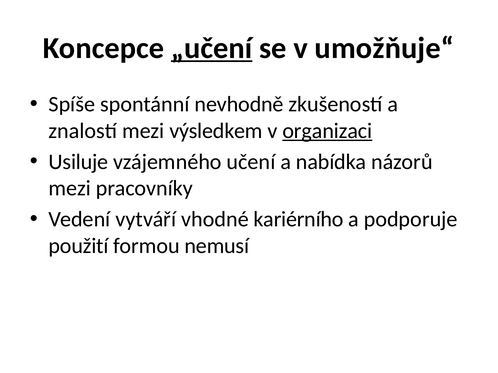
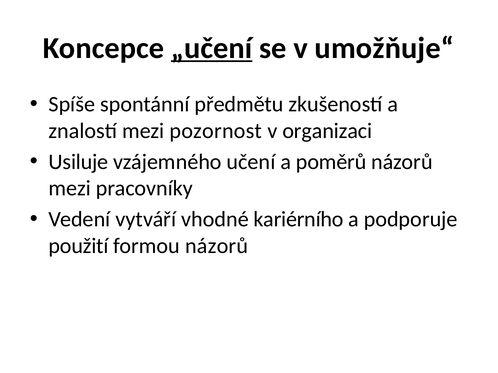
nevhodně: nevhodně -> předmětu
výsledkem: výsledkem -> pozornost
organizaci underline: present -> none
nabídka: nabídka -> poměrů
formou nemusí: nemusí -> názorů
